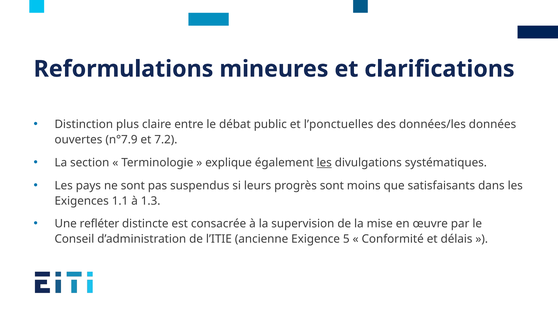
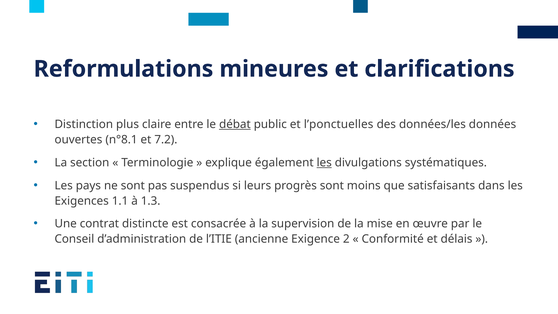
débat underline: none -> present
n°7.9: n°7.9 -> n°8.1
refléter: refléter -> contrat
5: 5 -> 2
